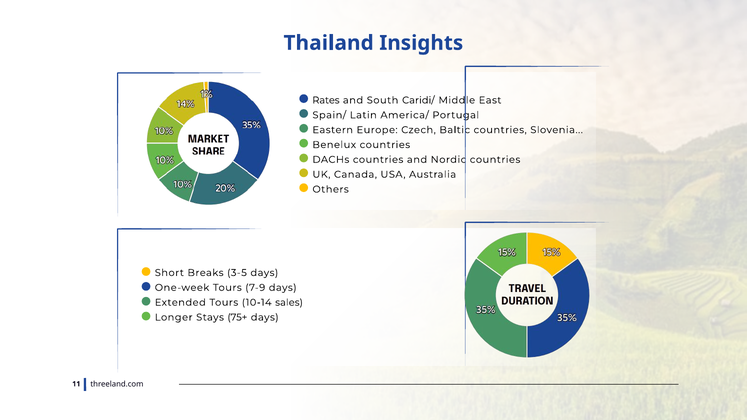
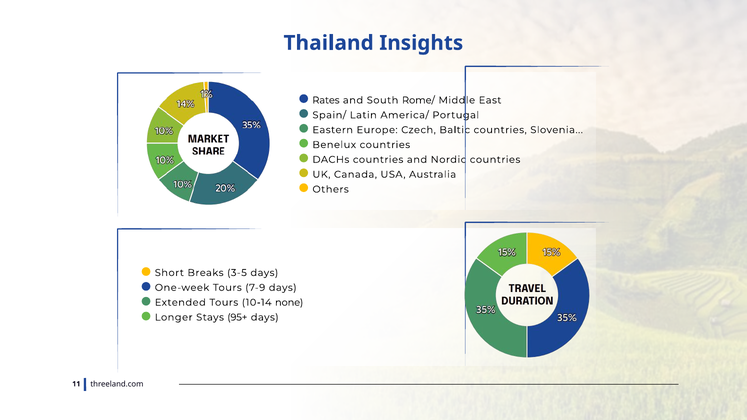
Caridi/: Caridi/ -> Rome/
sales: sales -> none
75+: 75+ -> 95+
